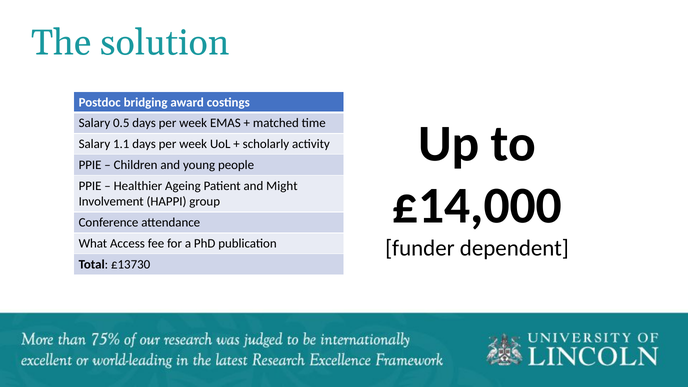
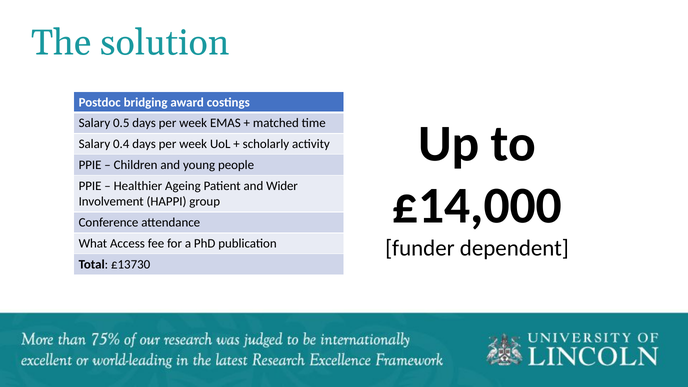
1.1: 1.1 -> 0.4
Might: Might -> Wider
